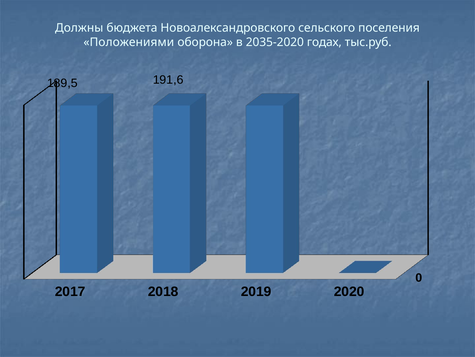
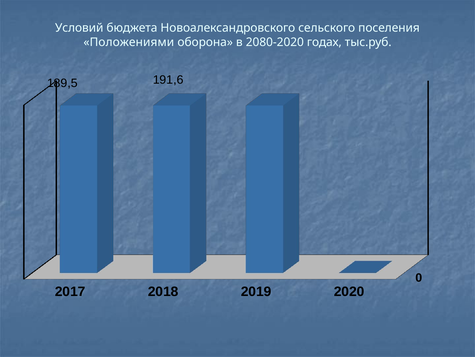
Должны: Должны -> Условий
2035-2020: 2035-2020 -> 2080-2020
